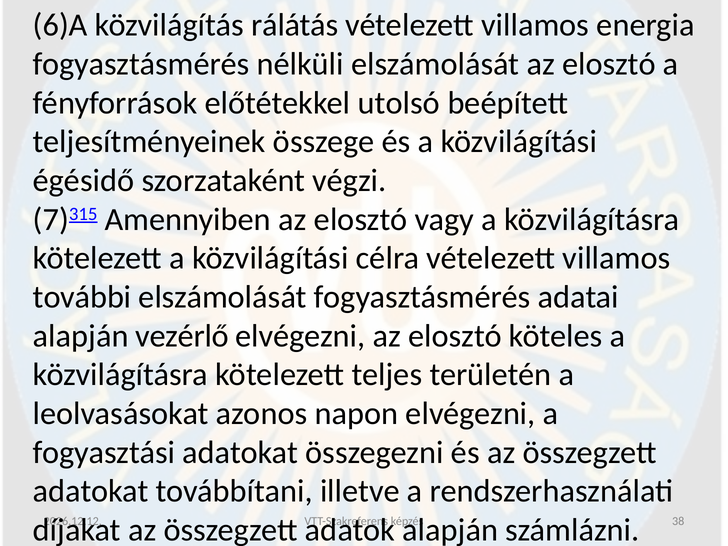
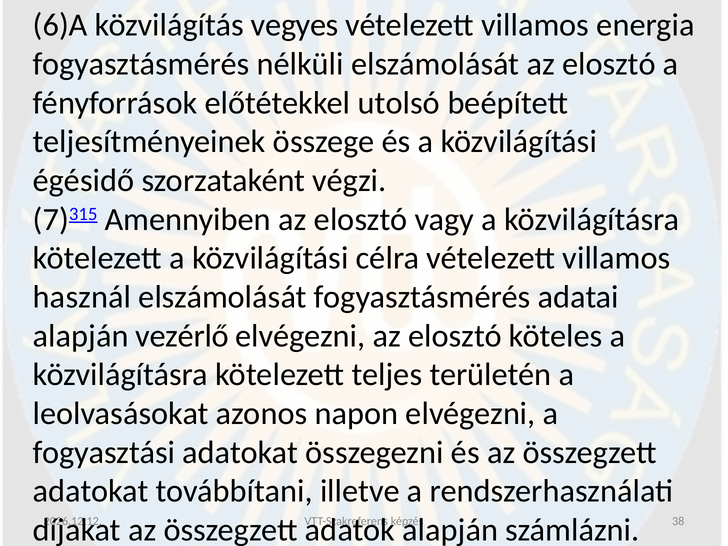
rálátás: rálátás -> vegyes
további: további -> használ
